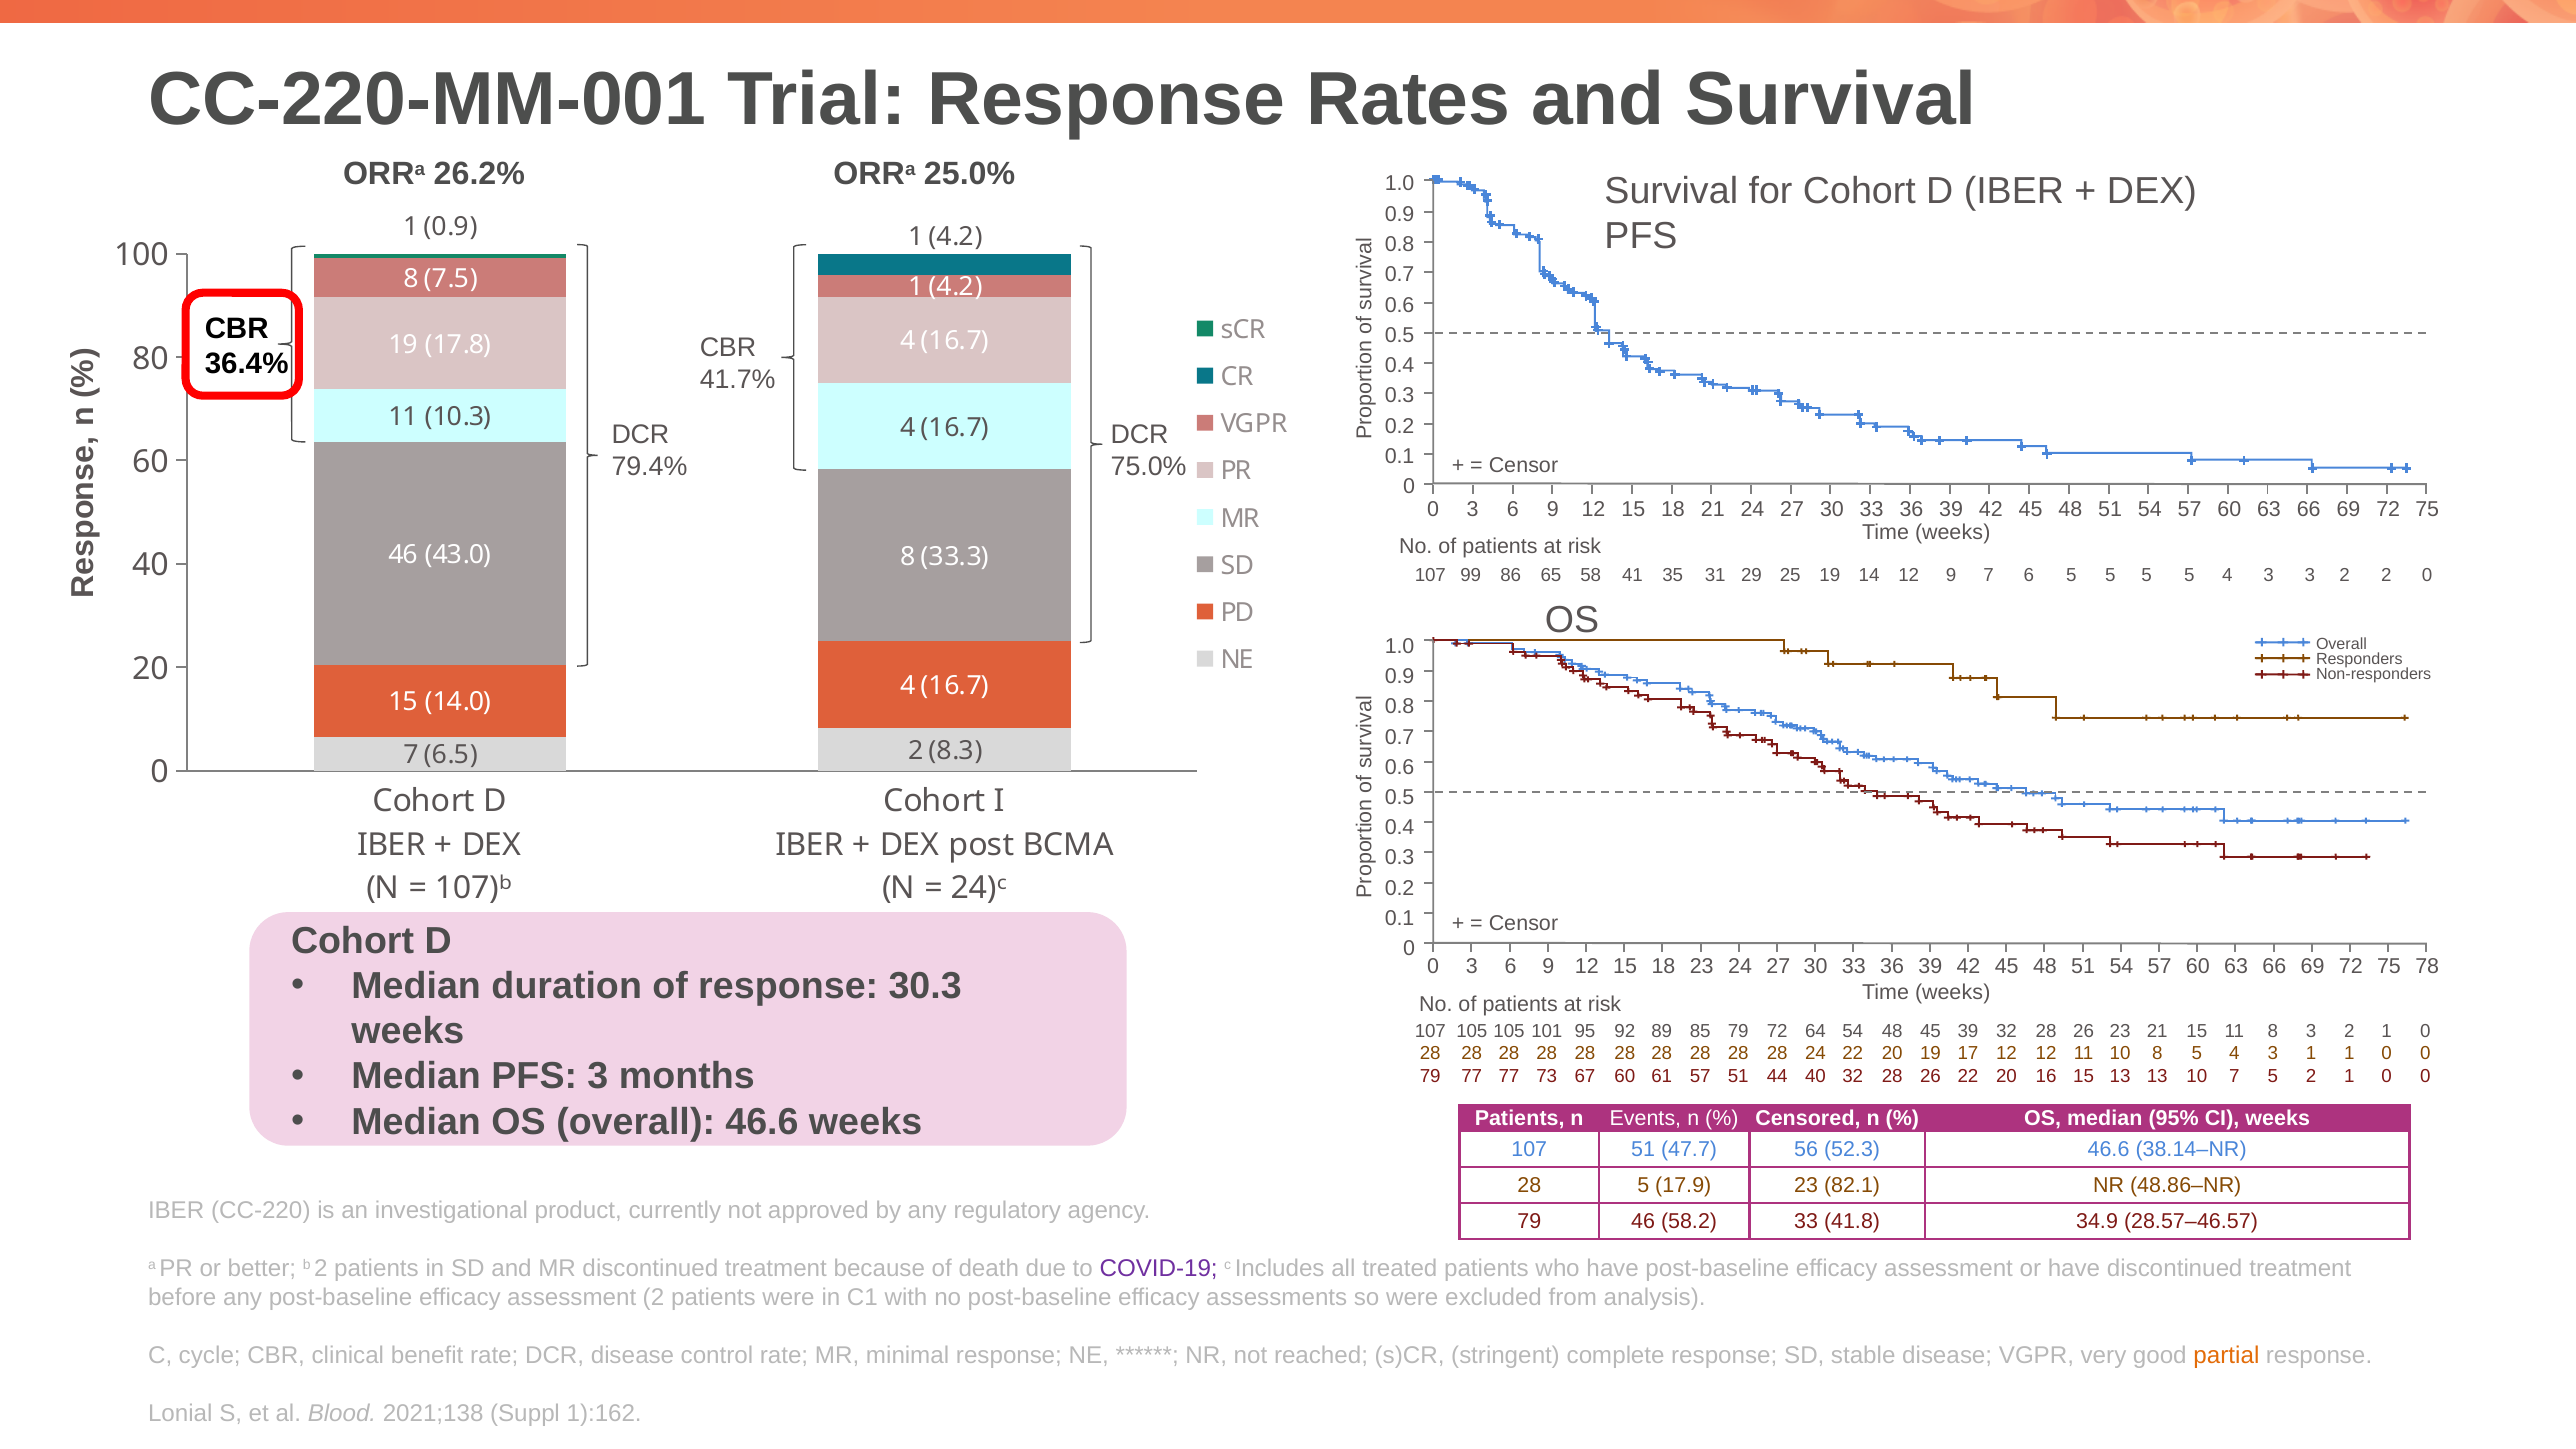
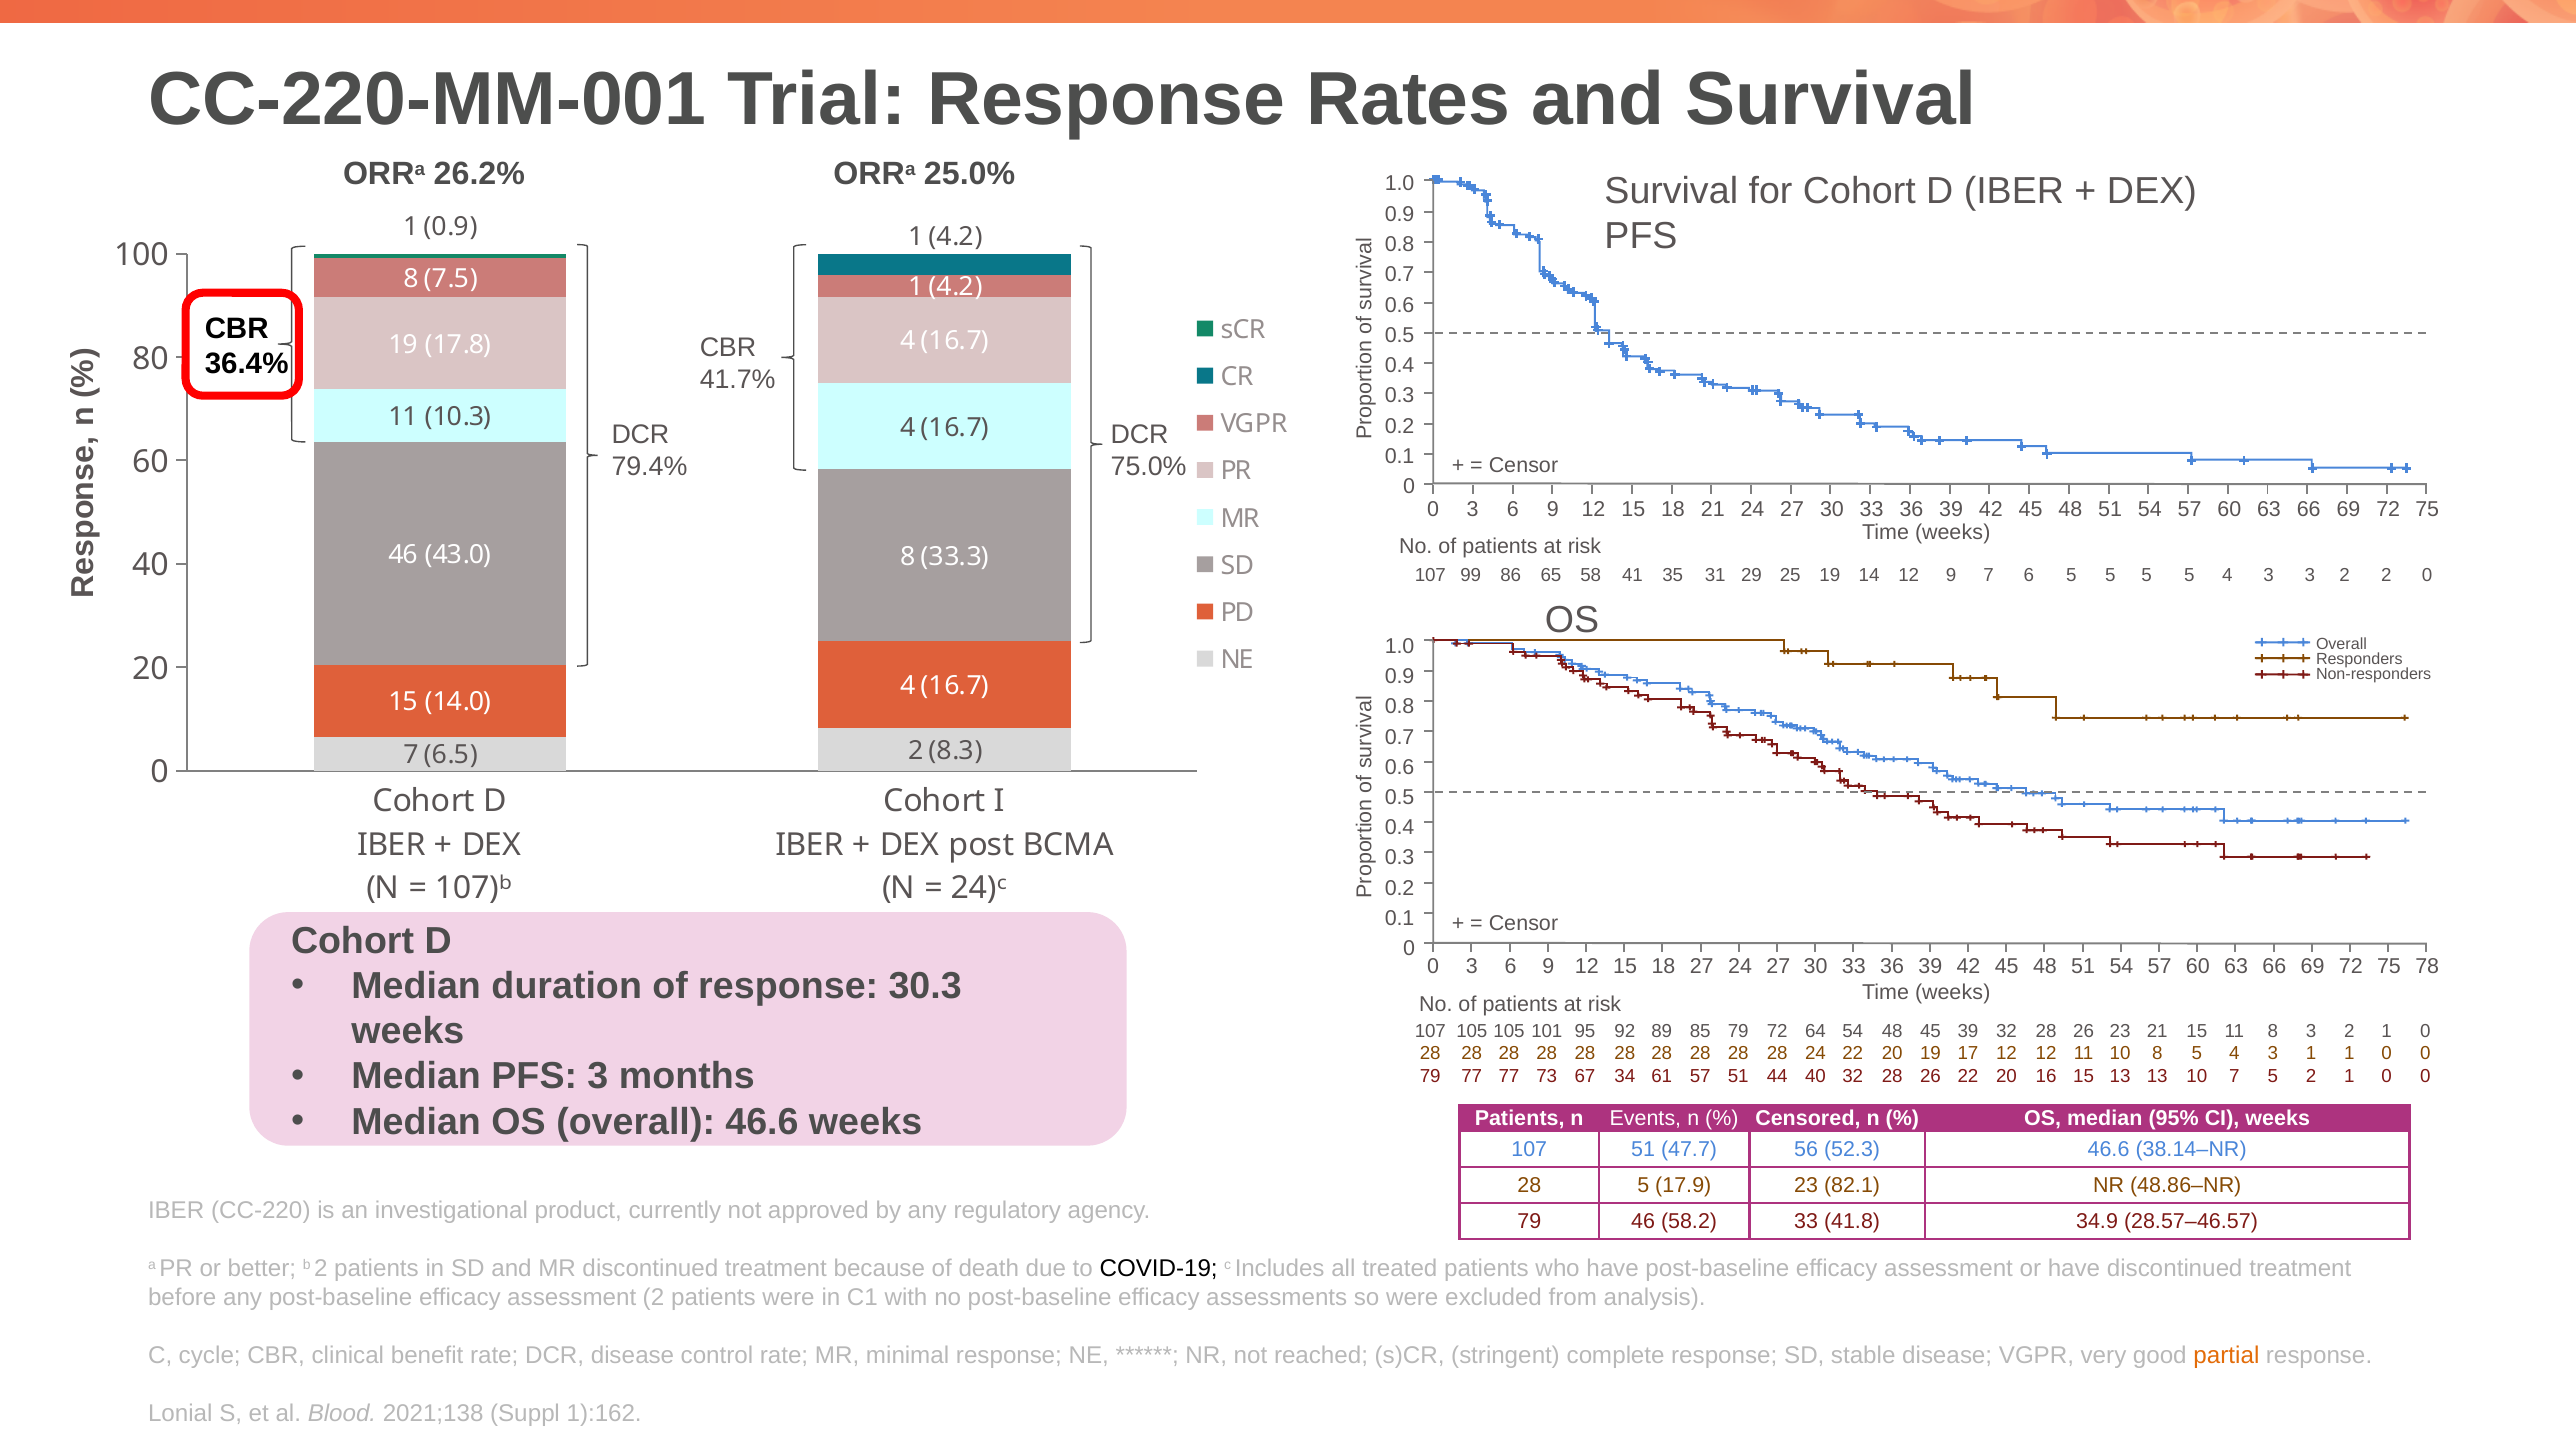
18 23: 23 -> 27
67 60: 60 -> 34
COVID-19 colour: purple -> black
